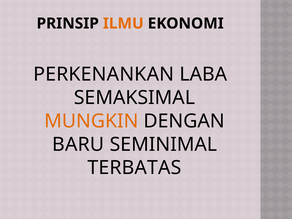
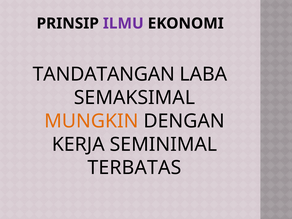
ILMU colour: orange -> purple
PERKENANKAN: PERKENANKAN -> TANDATANGAN
BARU: BARU -> KERJA
